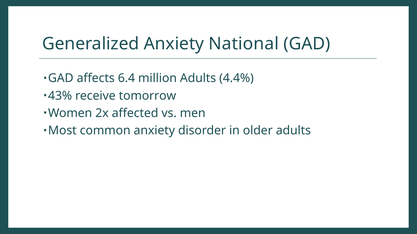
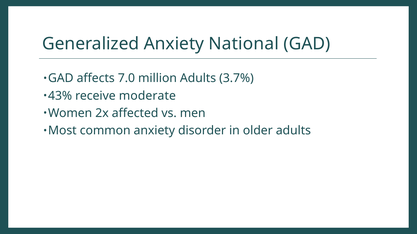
6.4: 6.4 -> 7.0
4.4%: 4.4% -> 3.7%
tomorrow: tomorrow -> moderate
